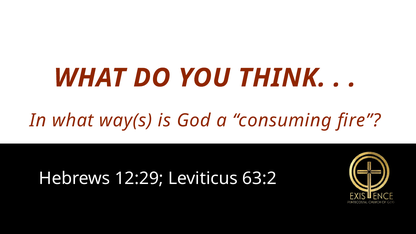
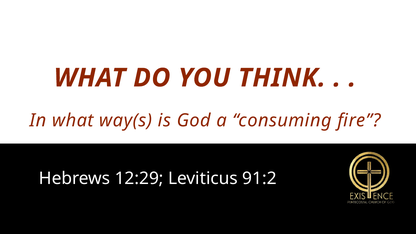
63:2: 63:2 -> 91:2
